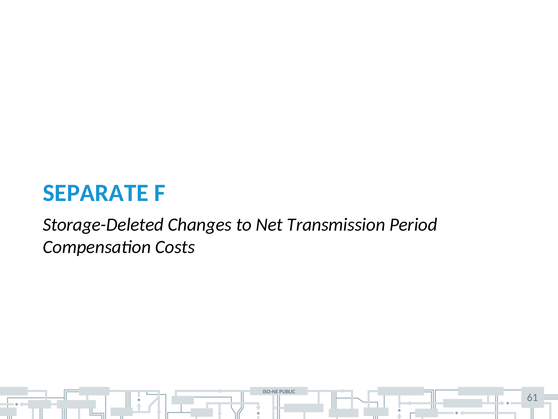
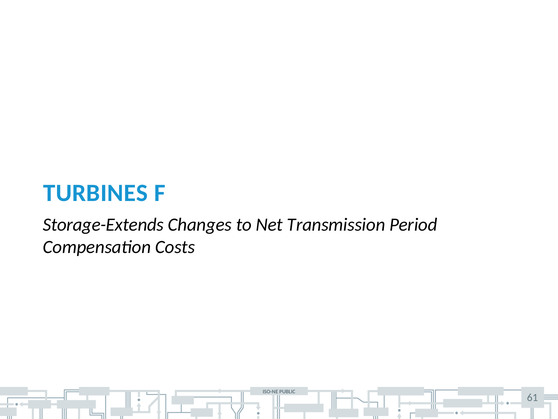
SEPARATE: SEPARATE -> TURBINES
Storage-Deleted: Storage-Deleted -> Storage-Extends
